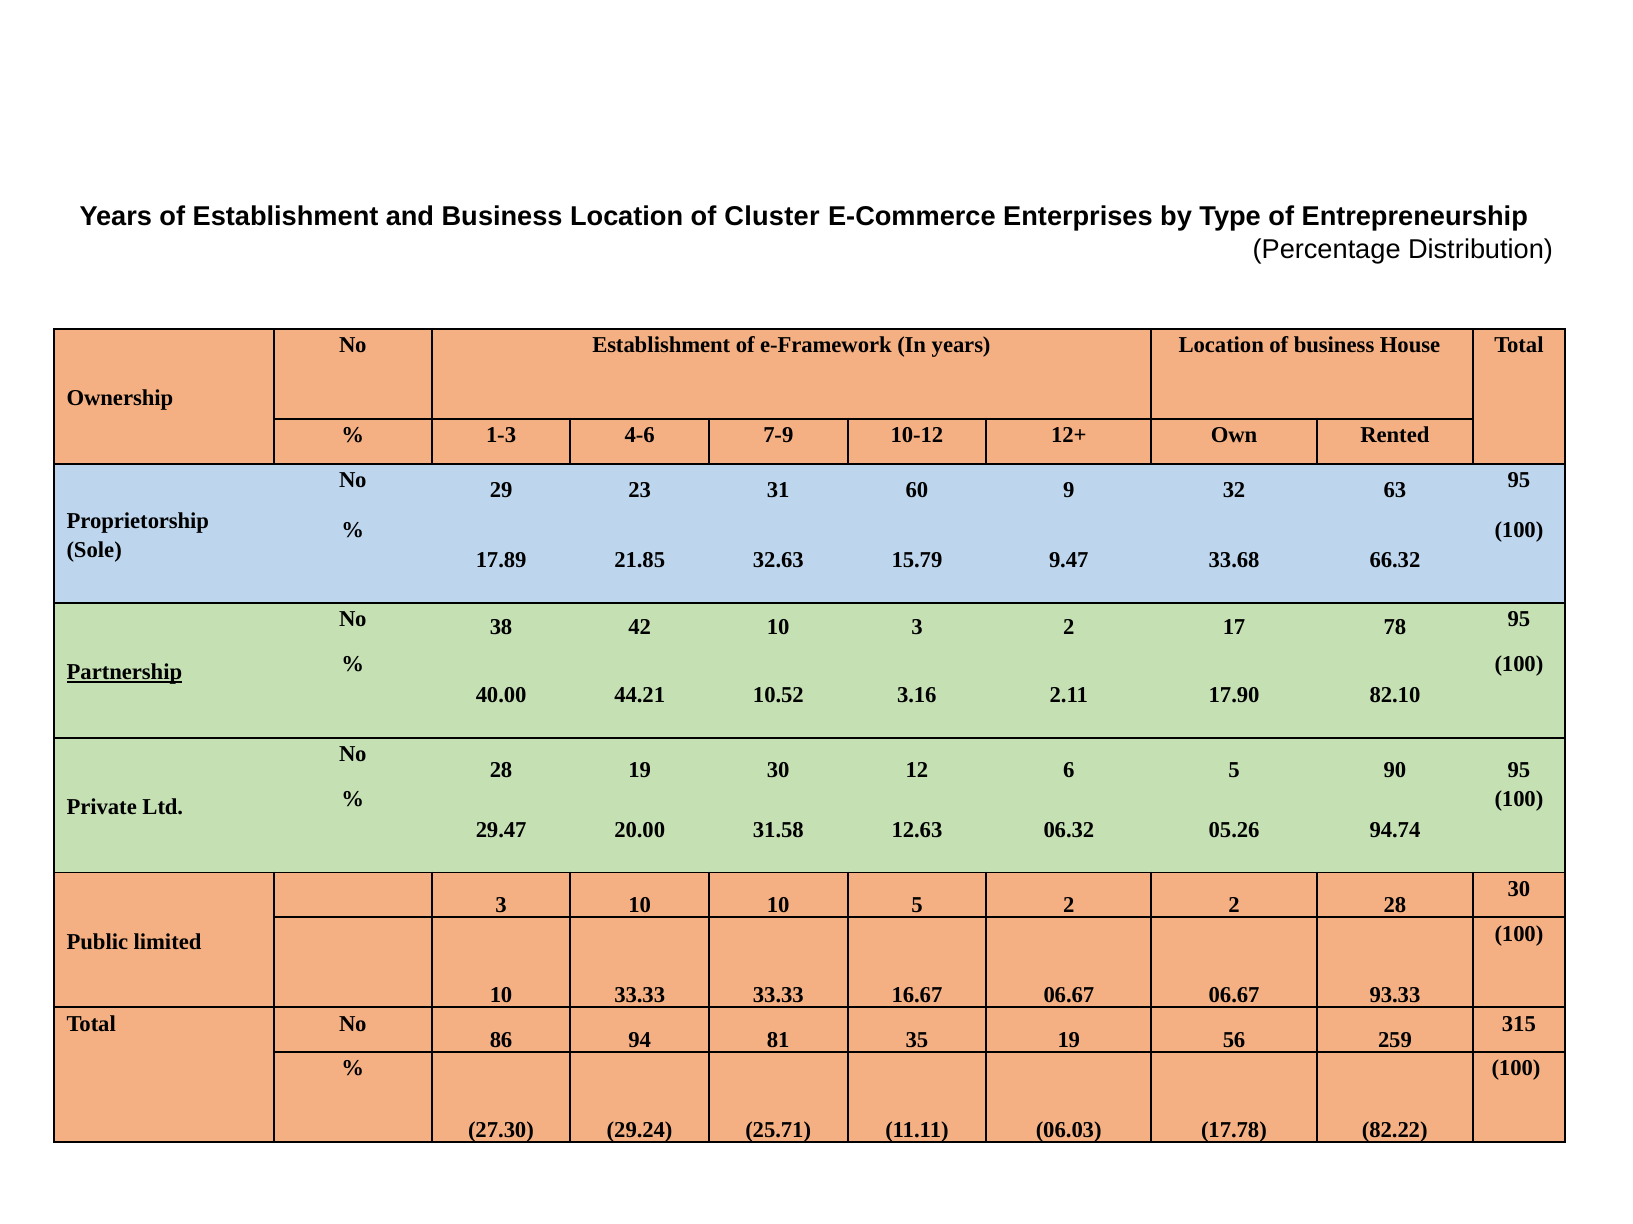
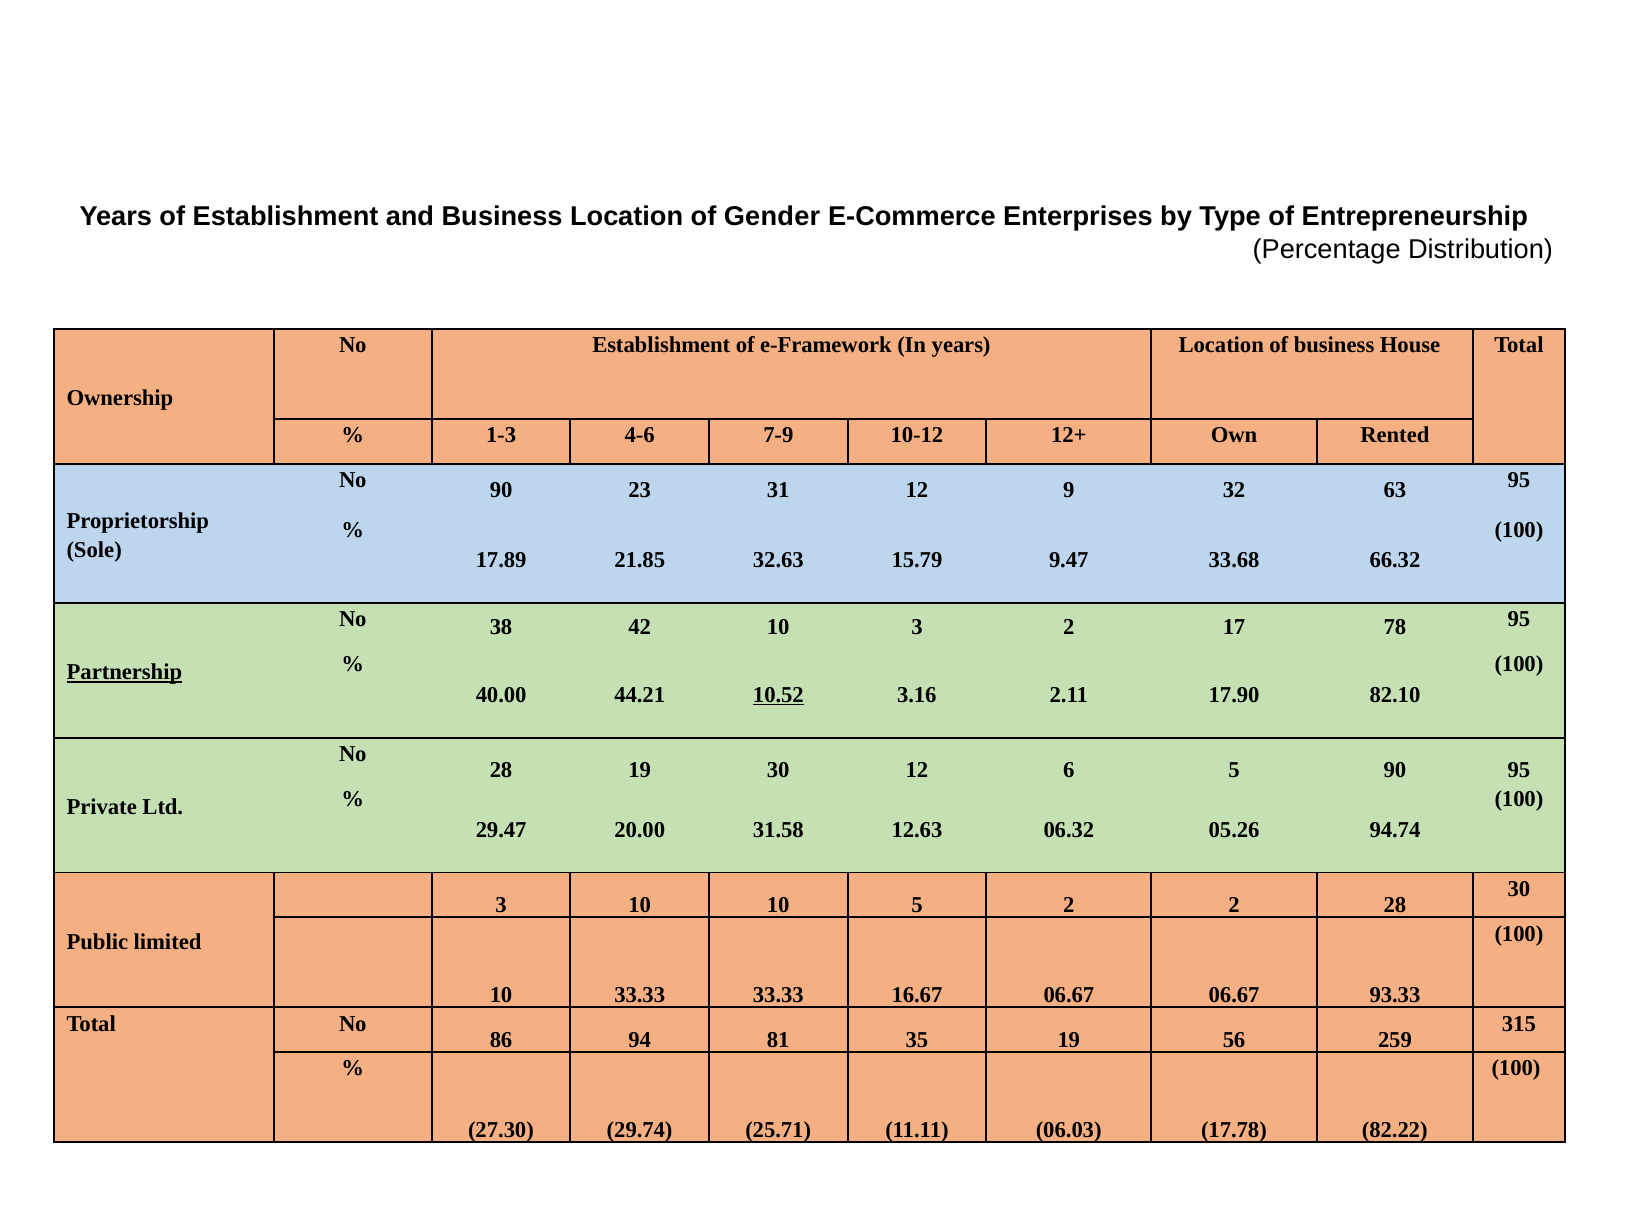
Cluster: Cluster -> Gender
No 29: 29 -> 90
31 60: 60 -> 12
10.52 underline: none -> present
29.24: 29.24 -> 29.74
